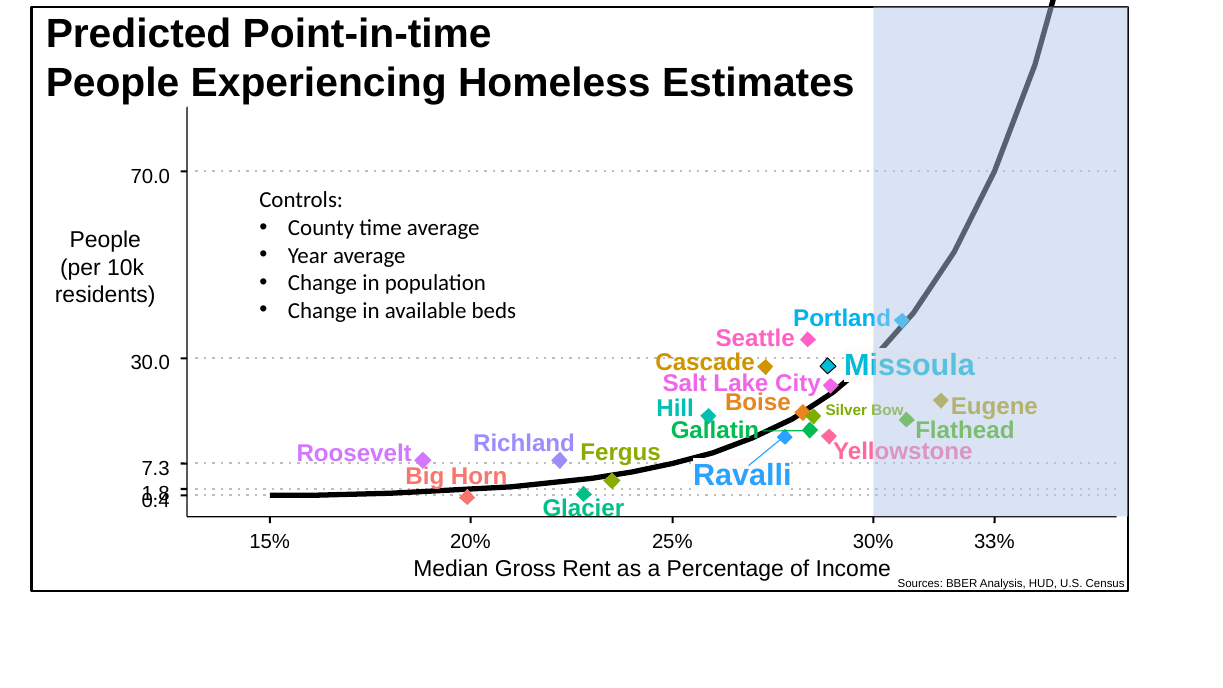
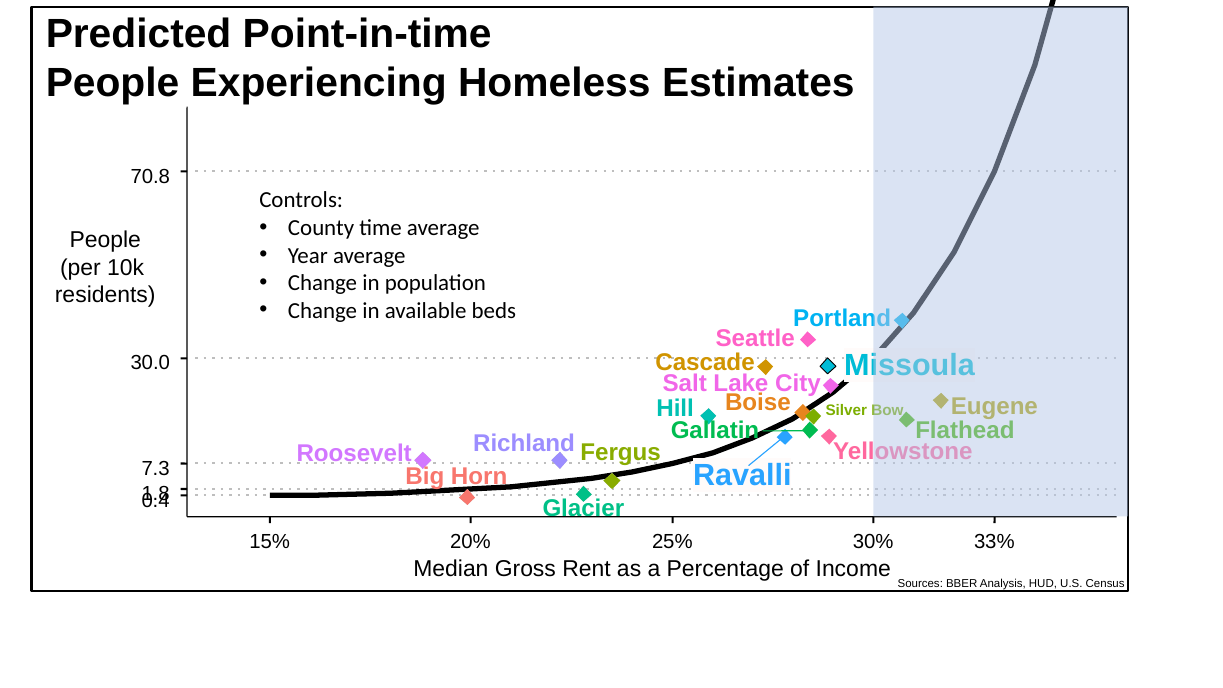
70.0: 70.0 -> 70.8
